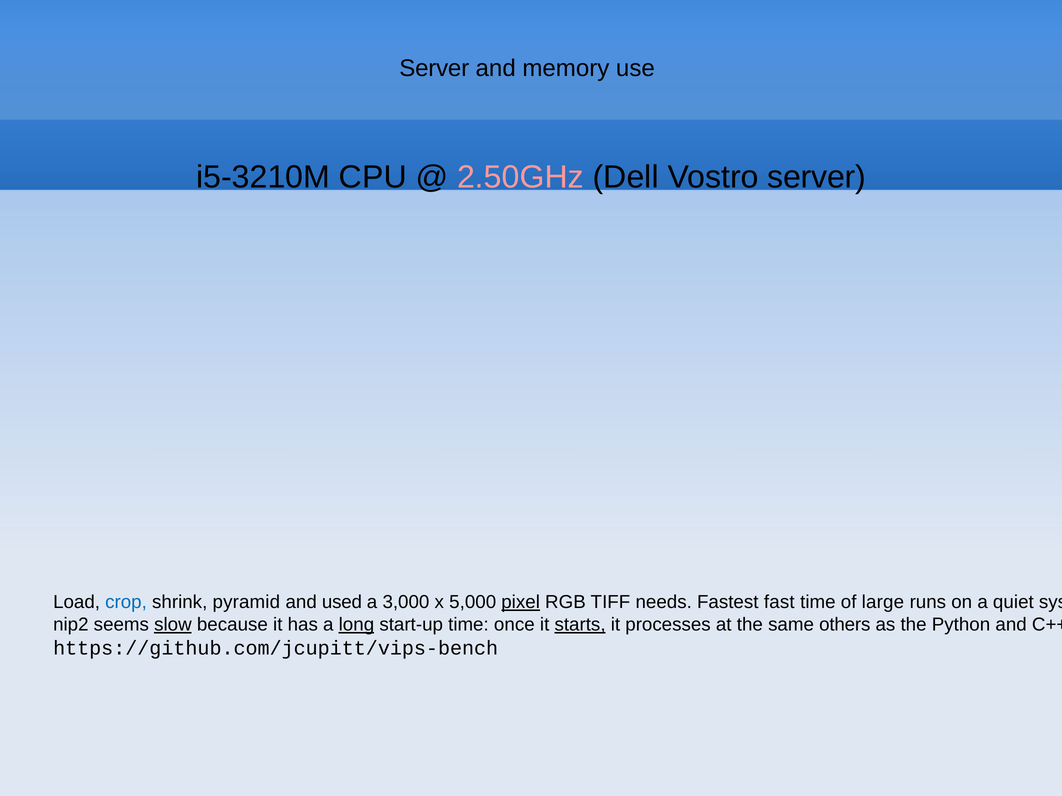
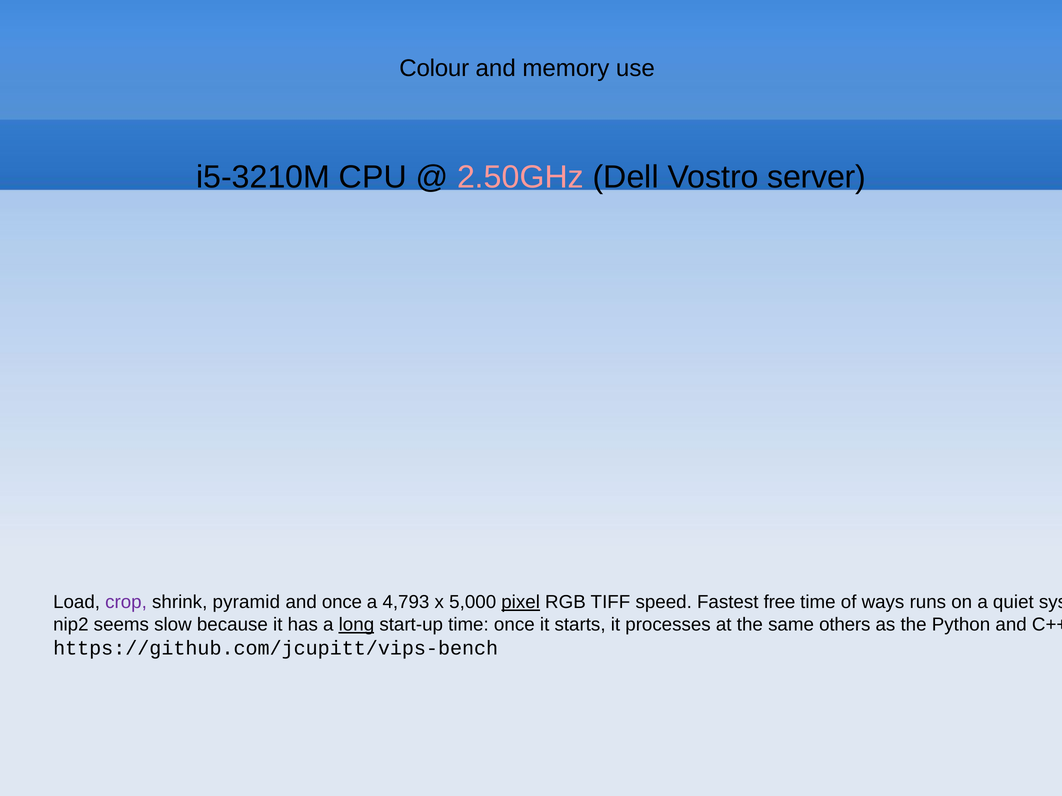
Server at (434, 68): Server -> Colour
crop colour: blue -> purple
and used: used -> once
3,000: 3,000 -> 4,793
needs: needs -> speed
fast: fast -> free
large: large -> ways
slow underline: present -> none
starts underline: present -> none
